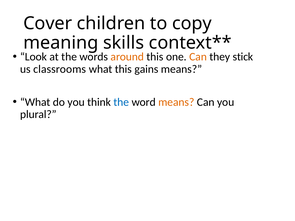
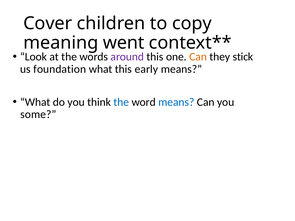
skills: skills -> went
around colour: orange -> purple
classrooms: classrooms -> foundation
gains: gains -> early
means at (176, 102) colour: orange -> blue
plural: plural -> some
